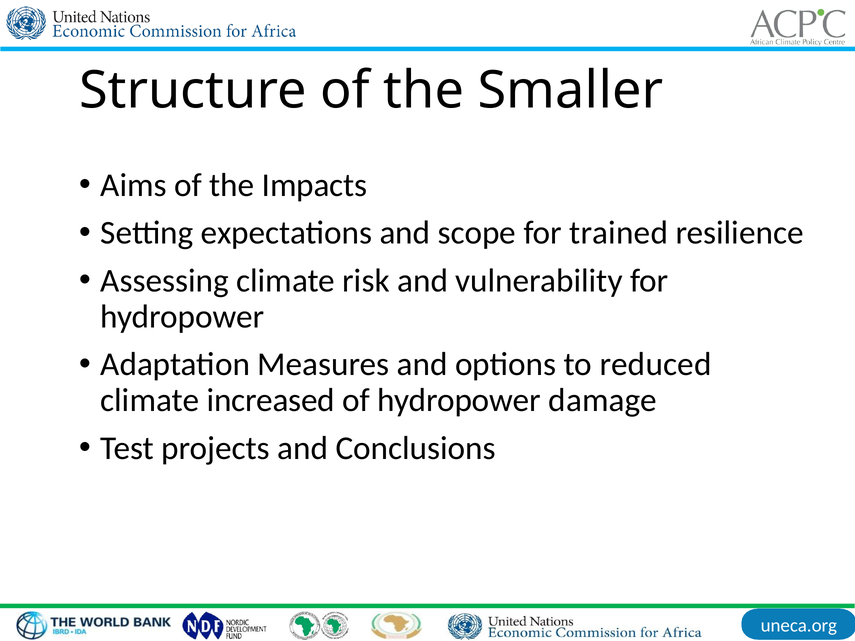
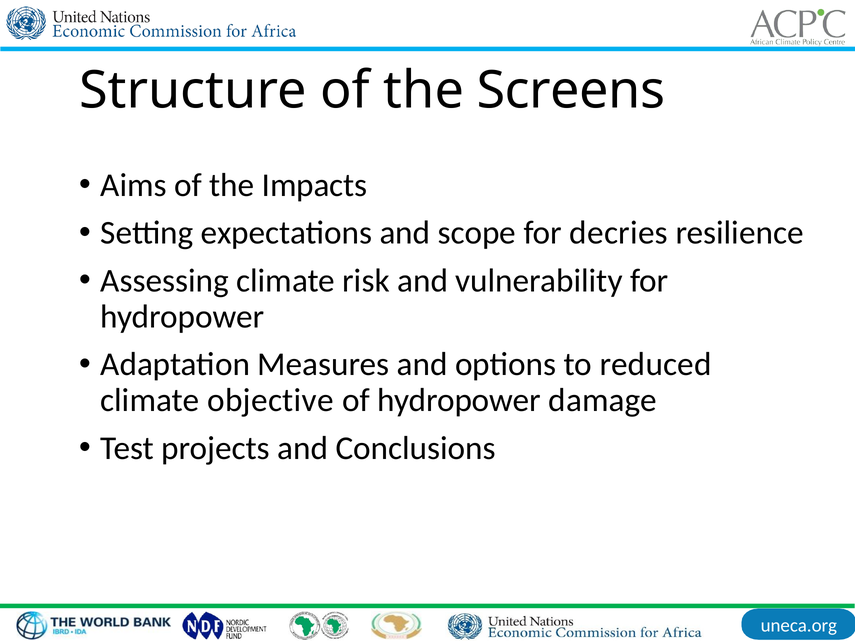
Smaller: Smaller -> Screens
trained: trained -> decries
increased: increased -> objective
